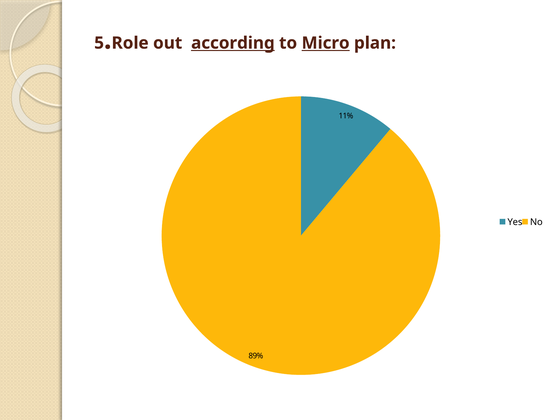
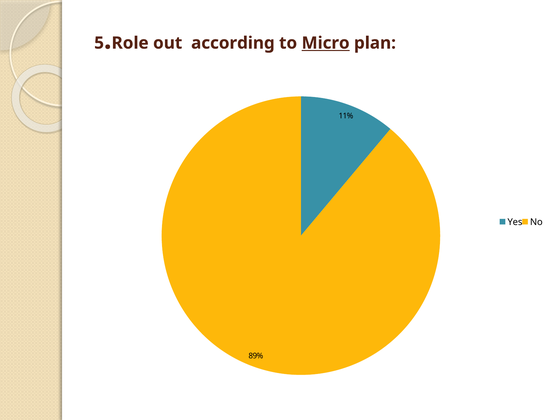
according underline: present -> none
